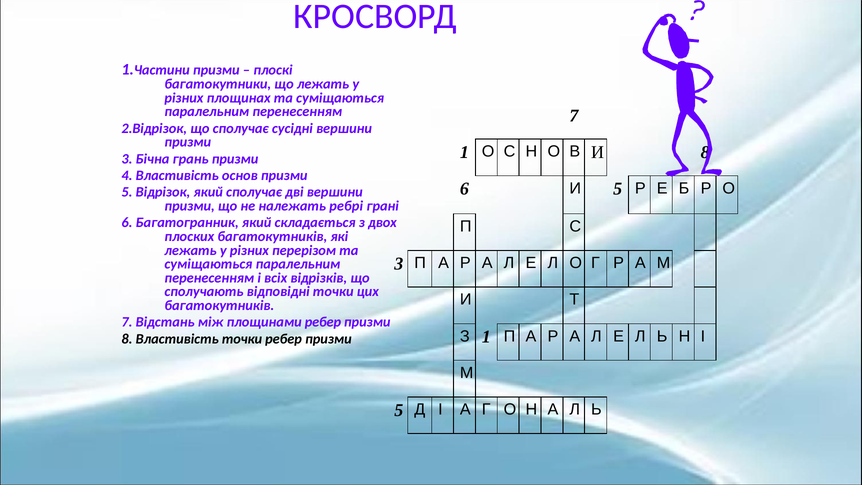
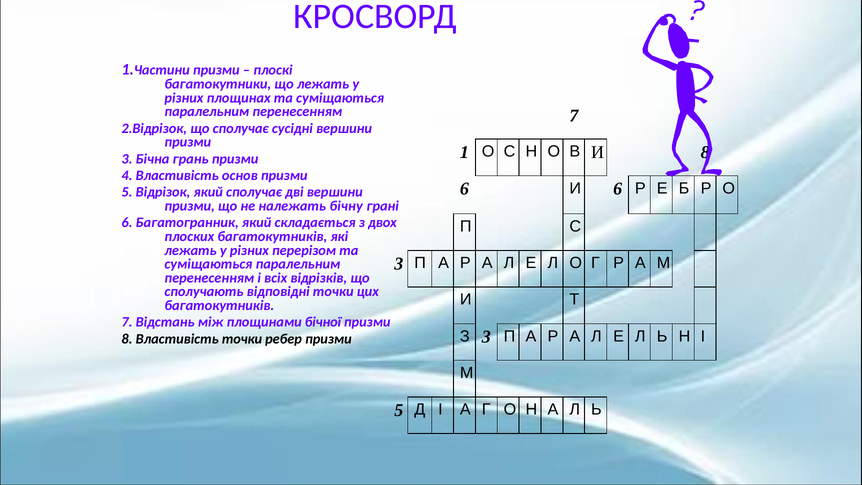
И 5: 5 -> 6
ребрі: ребрі -> бічну
площинами ребер: ребер -> бічної
З 1: 1 -> 3
